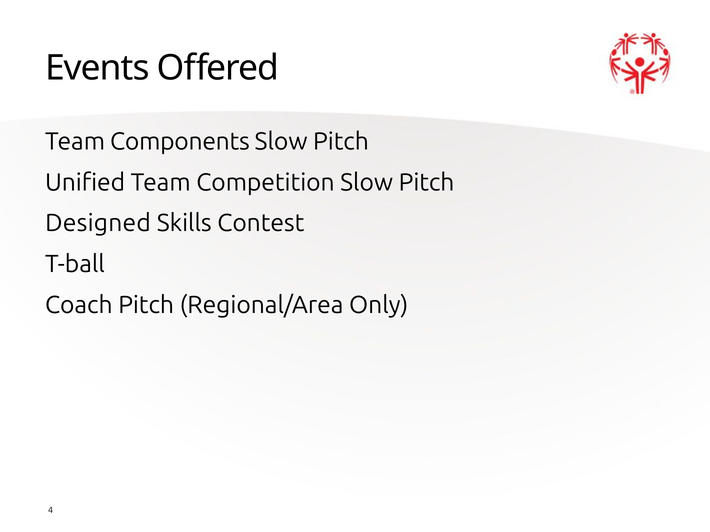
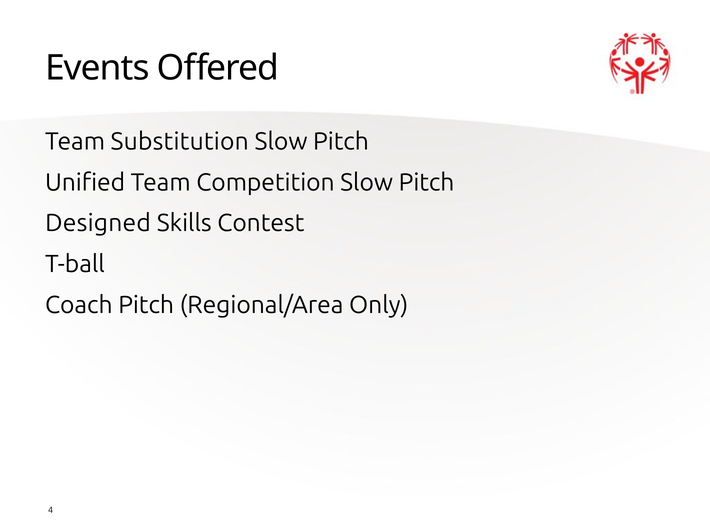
Components: Components -> Substitution
